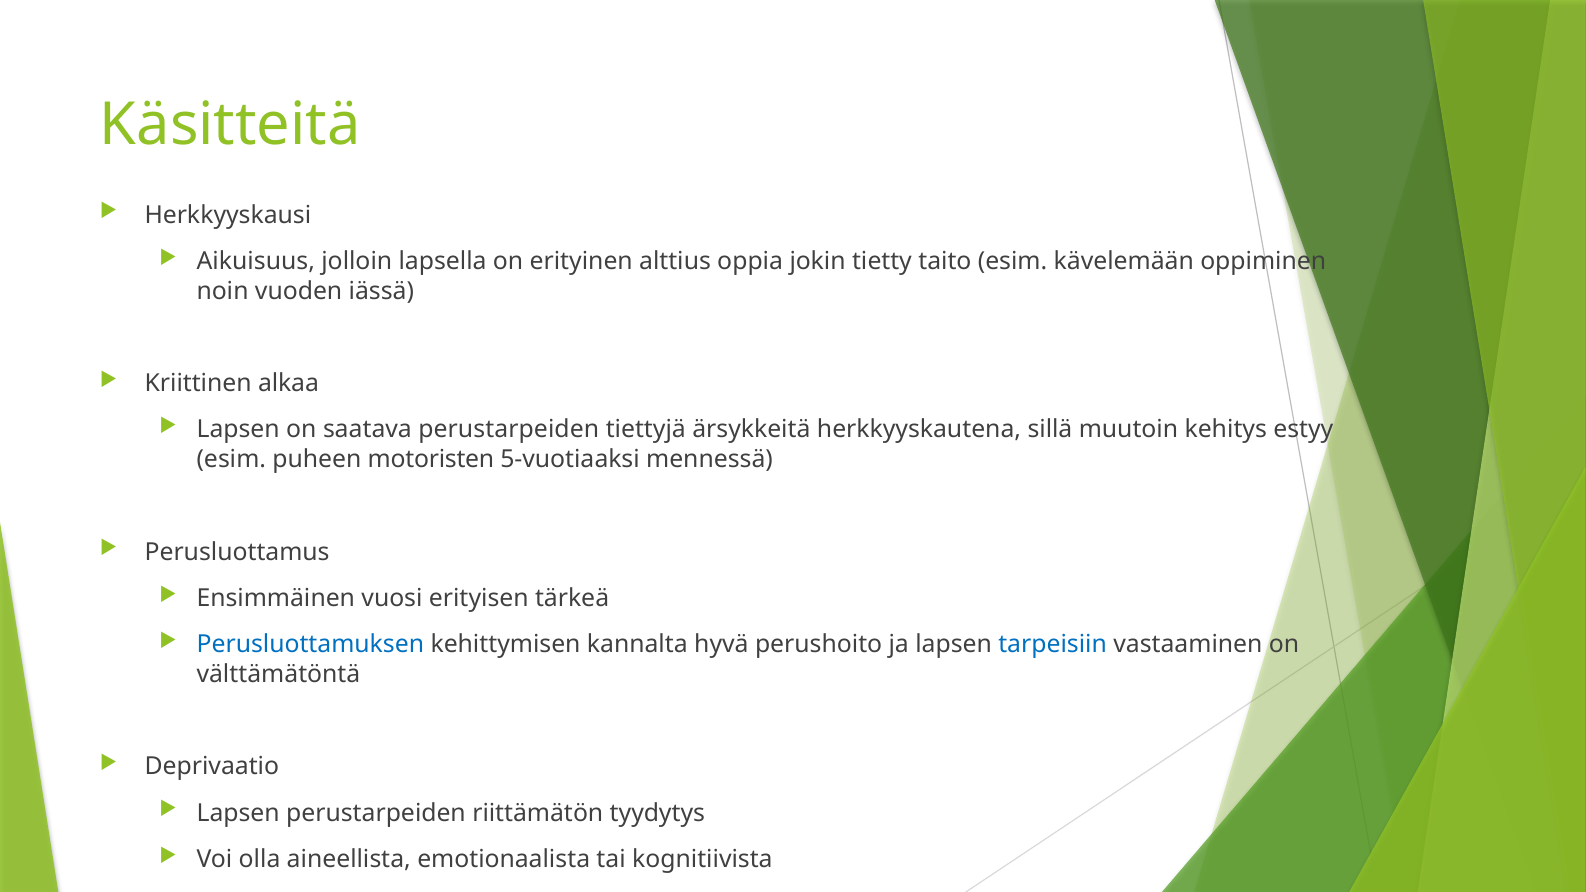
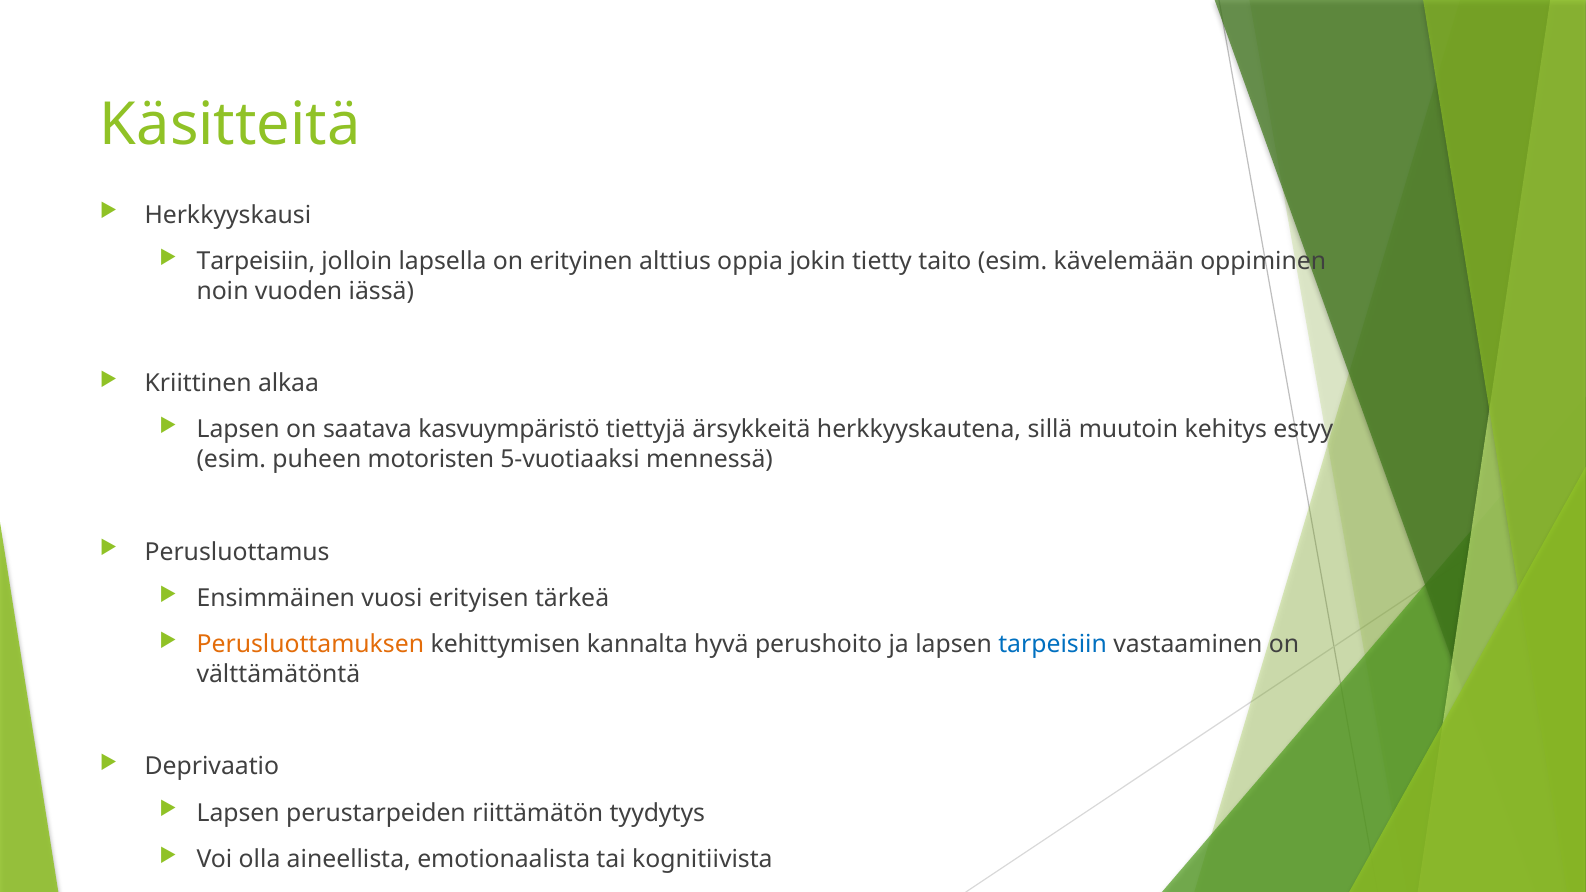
Aikuisuus at (256, 261): Aikuisuus -> Tarpeisiin
saatava perustarpeiden: perustarpeiden -> kasvuympäristö
Perusluottamuksen colour: blue -> orange
